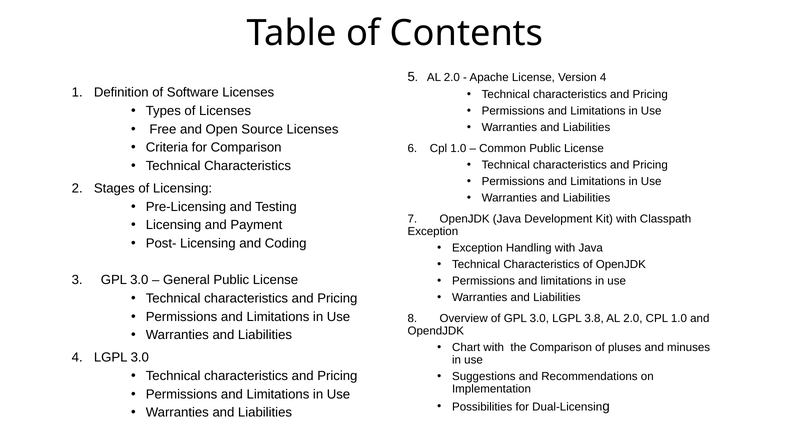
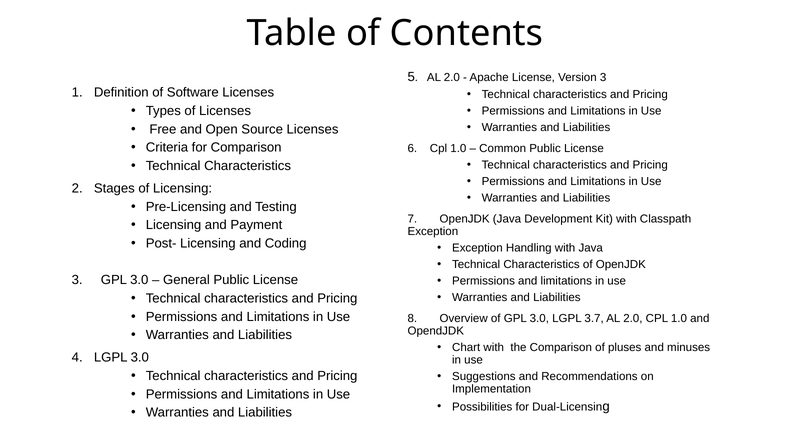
Version 4: 4 -> 3
3.8: 3.8 -> 3.7
